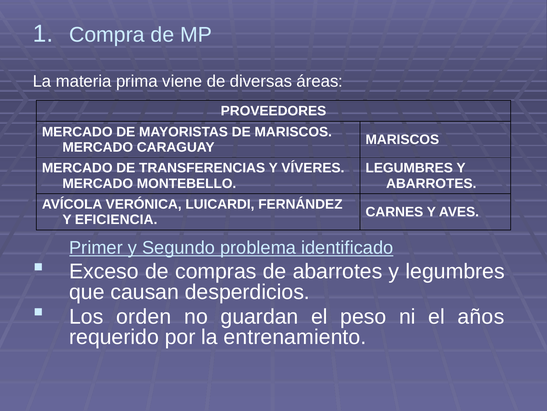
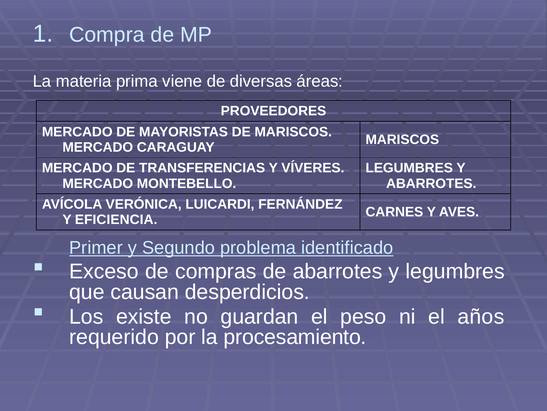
orden: orden -> existe
entrenamiento: entrenamiento -> procesamiento
